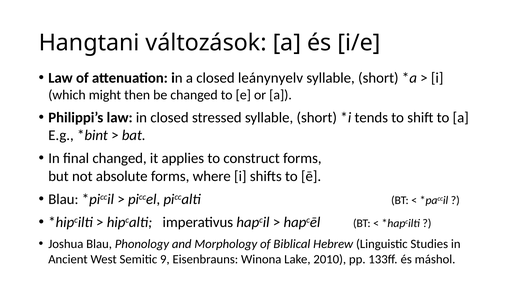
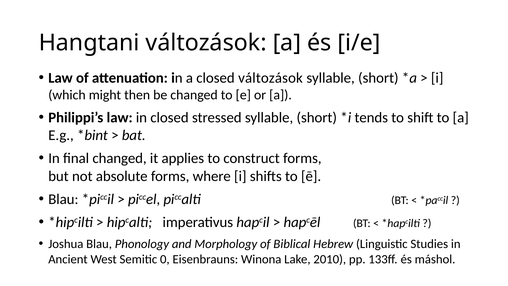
closed leánynyelv: leánynyelv -> változások
9: 9 -> 0
